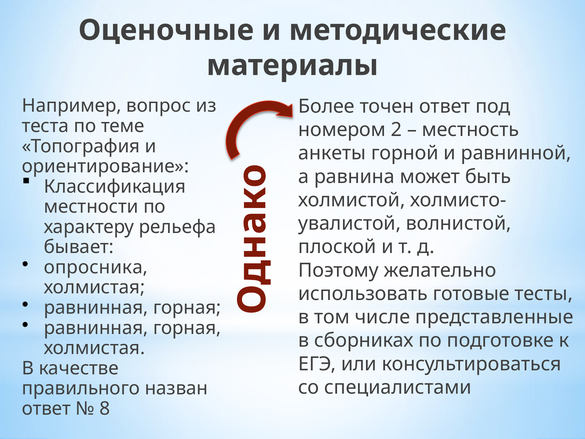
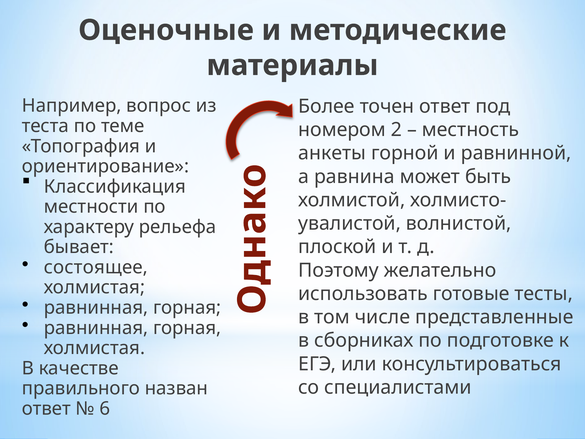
опросника: опросника -> состоящее
8: 8 -> 6
